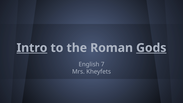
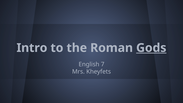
Intro underline: present -> none
